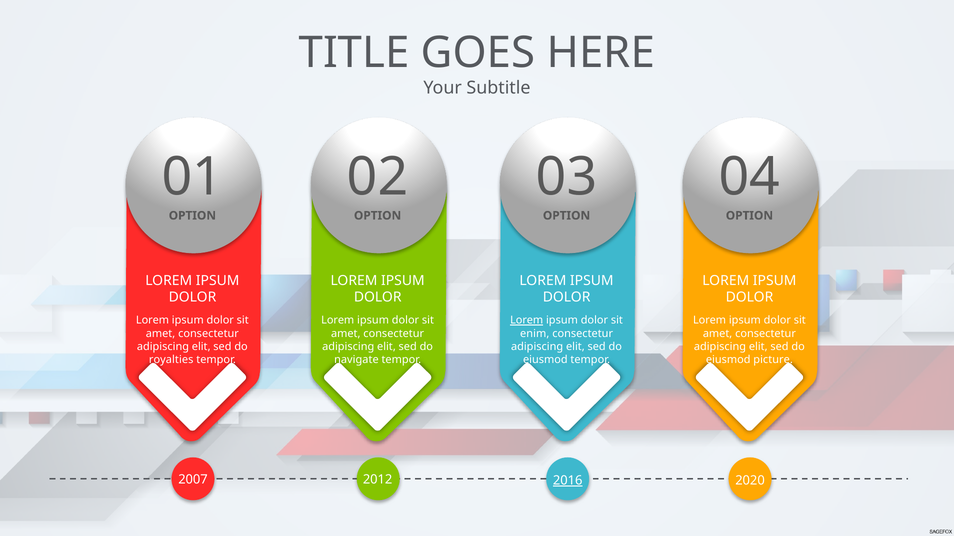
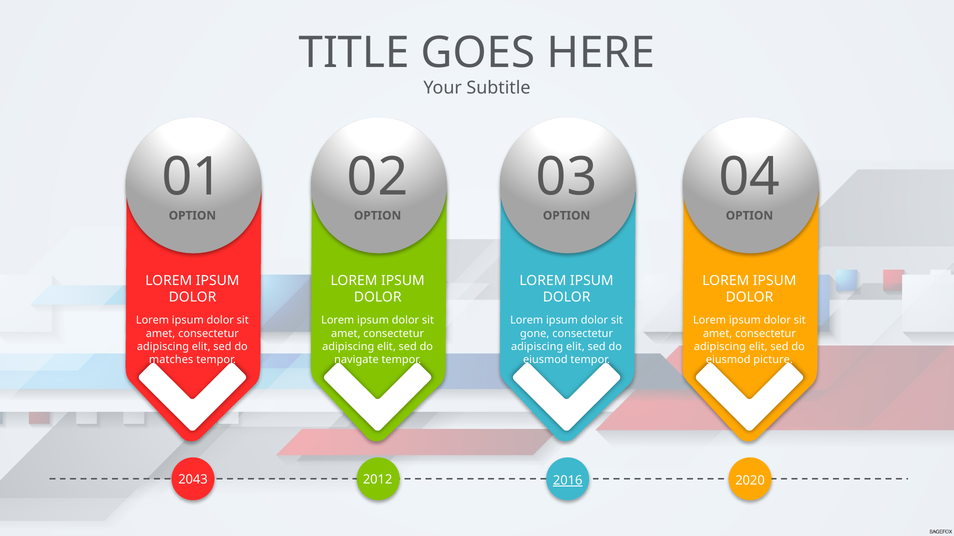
Lorem at (527, 321) underline: present -> none
enim: enim -> gone
royalties: royalties -> matches
2007: 2007 -> 2043
